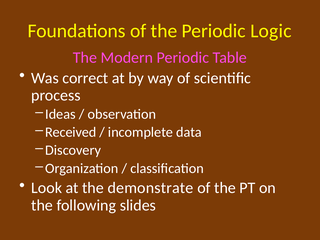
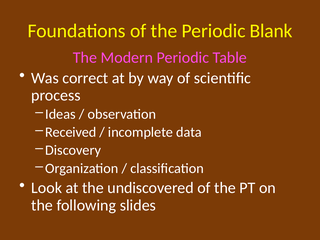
Logic: Logic -> Blank
demonstrate: demonstrate -> undiscovered
